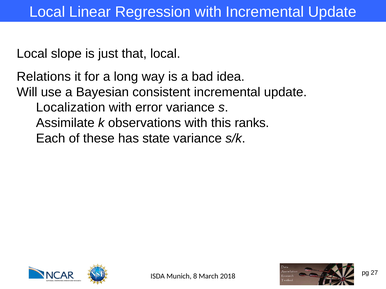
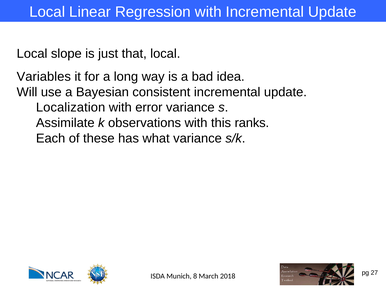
Relations: Relations -> Variables
state: state -> what
